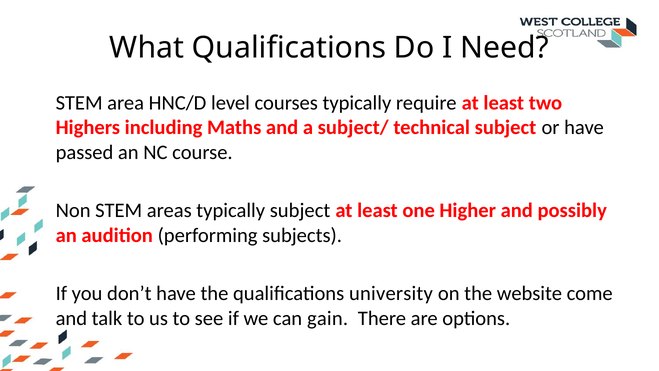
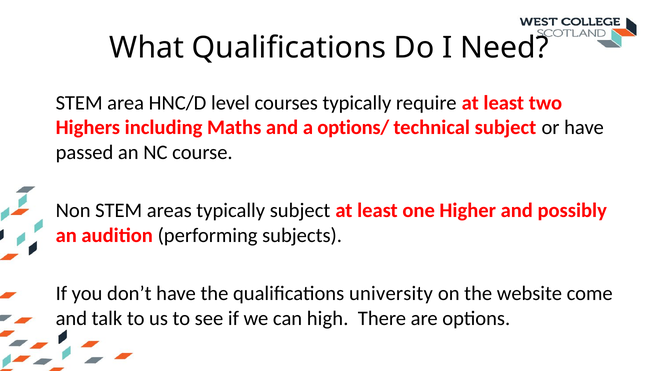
subject/: subject/ -> options/
gain: gain -> high
